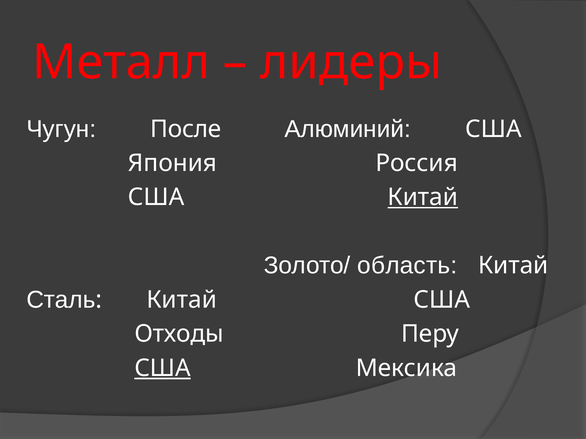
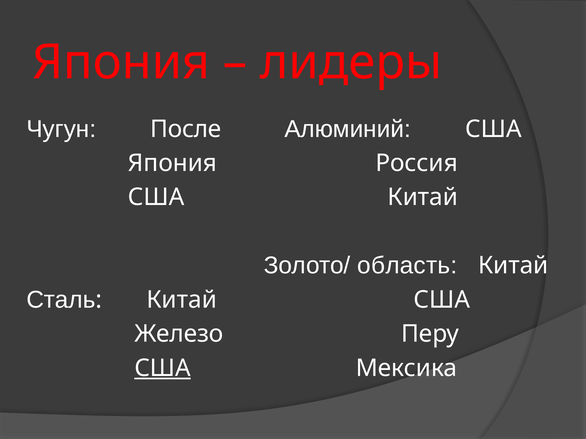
Металл at (121, 63): Металл -> Япония
Китай at (423, 197) underline: present -> none
Отходы: Отходы -> Железо
